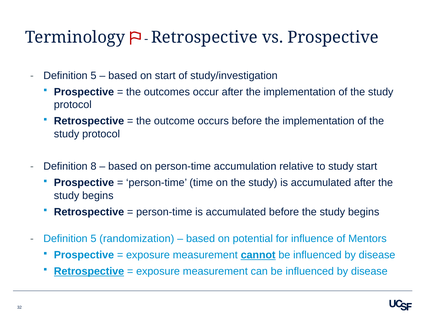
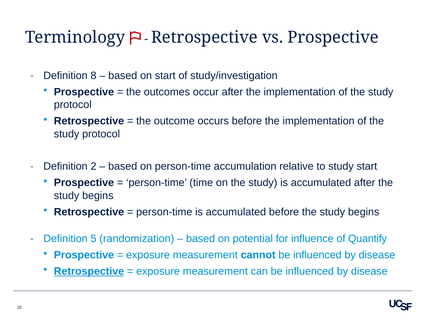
5 at (94, 76): 5 -> 8
8: 8 -> 2
Mentors: Mentors -> Quantify
cannot underline: present -> none
